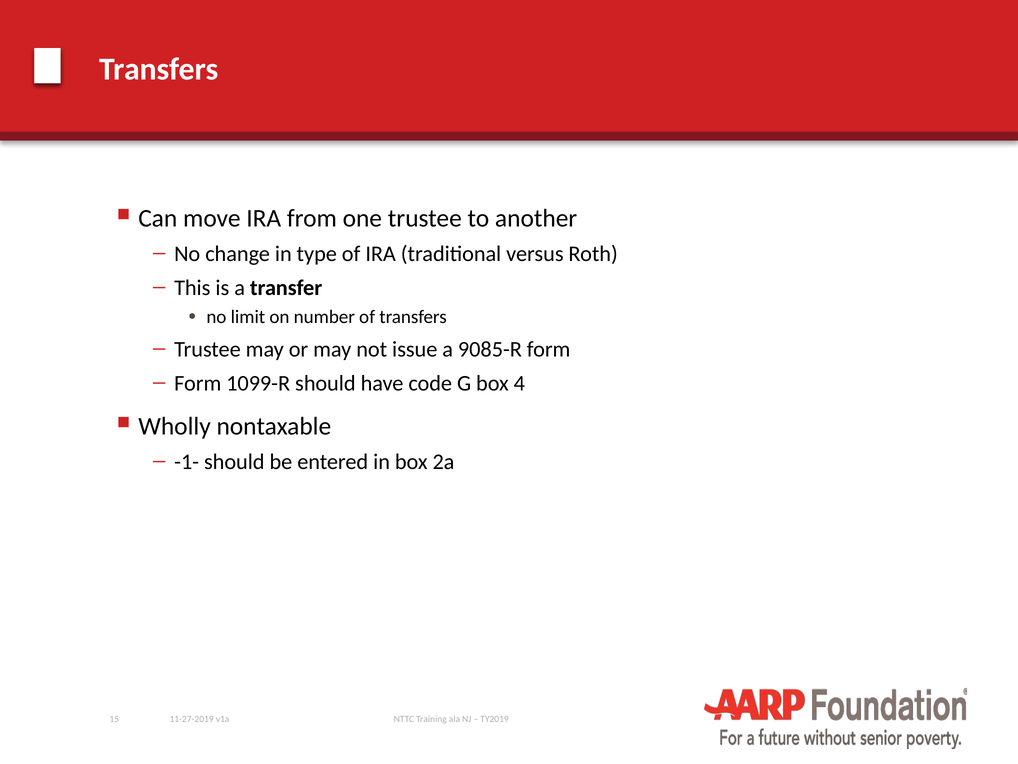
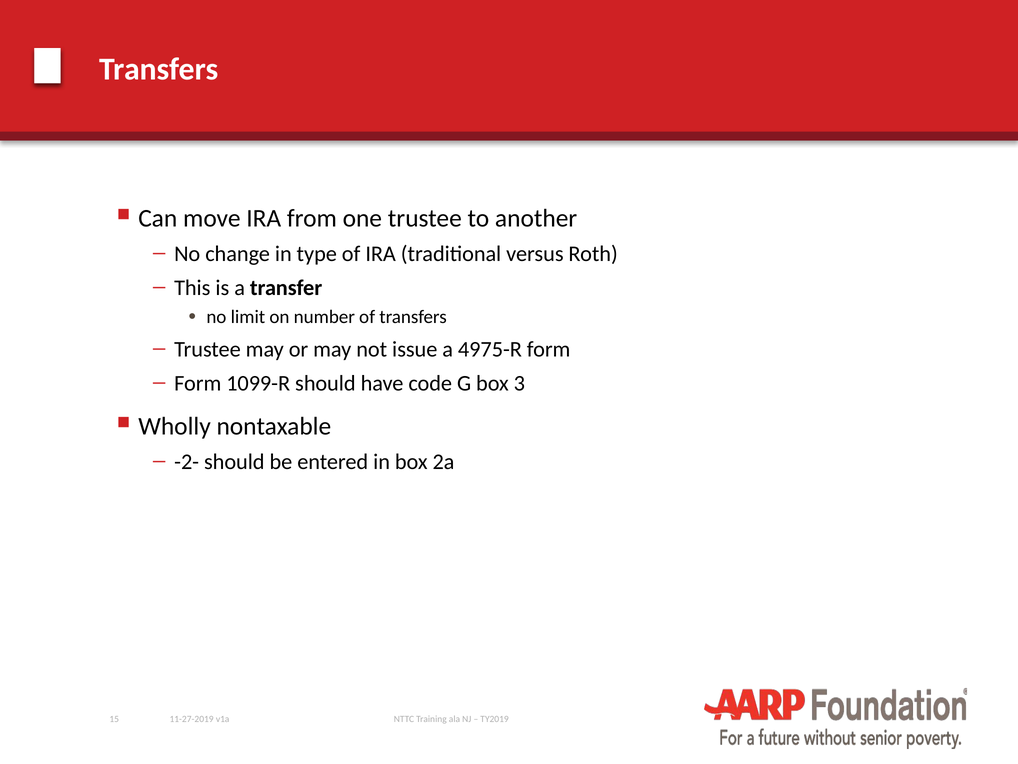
9085-R: 9085-R -> 4975-R
4: 4 -> 3
-1-: -1- -> -2-
